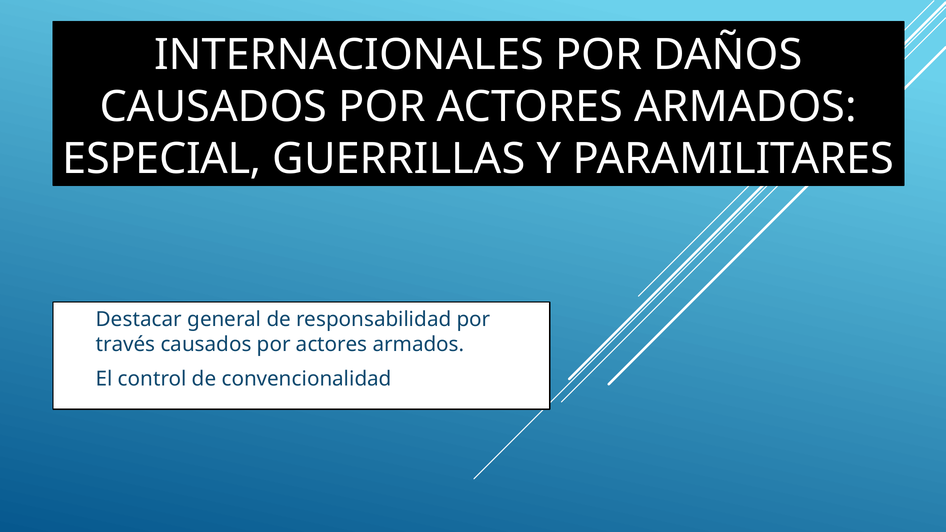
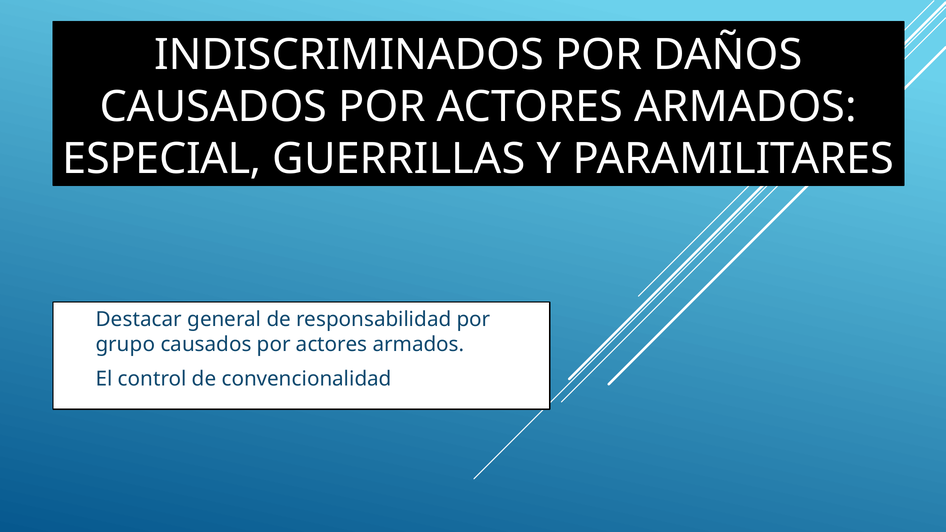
INTERNACIONALES: INTERNACIONALES -> INDISCRIMINADOS
través: través -> grupo
